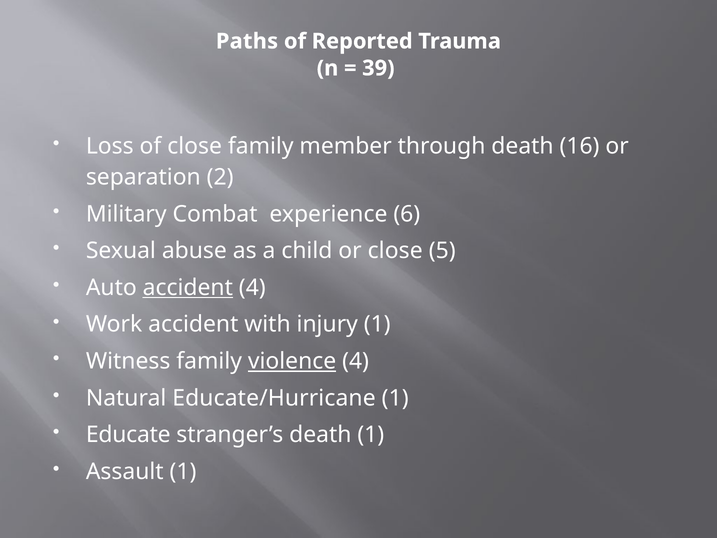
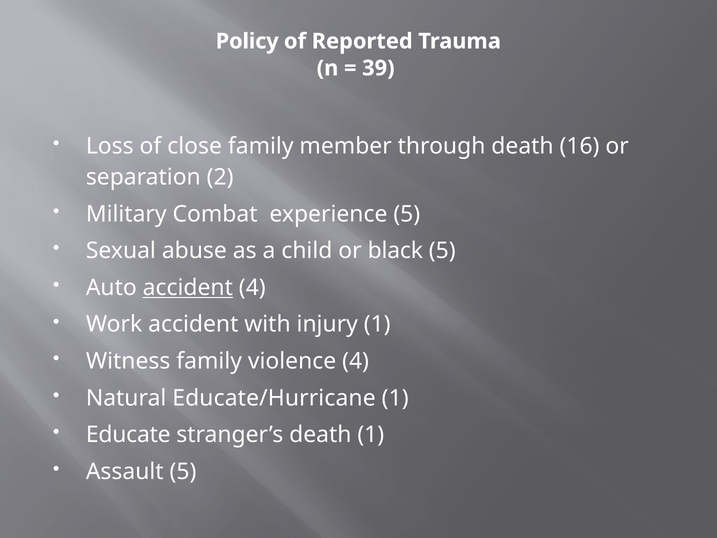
Paths: Paths -> Policy
experience 6: 6 -> 5
or close: close -> black
violence underline: present -> none
Assault 1: 1 -> 5
